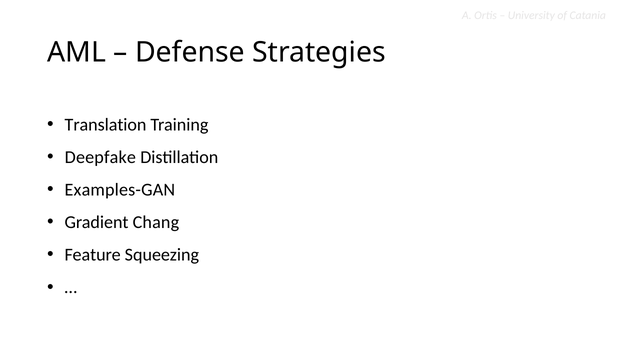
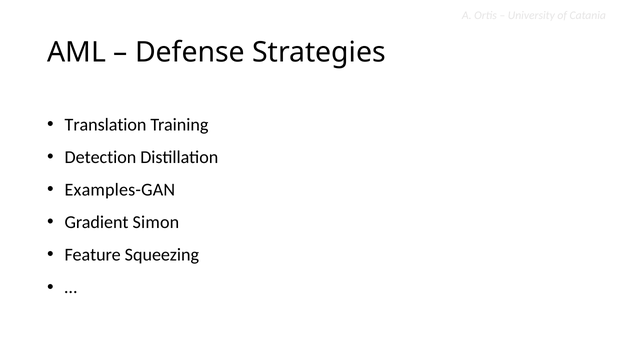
Deepfake: Deepfake -> Detection
Chang: Chang -> Simon
